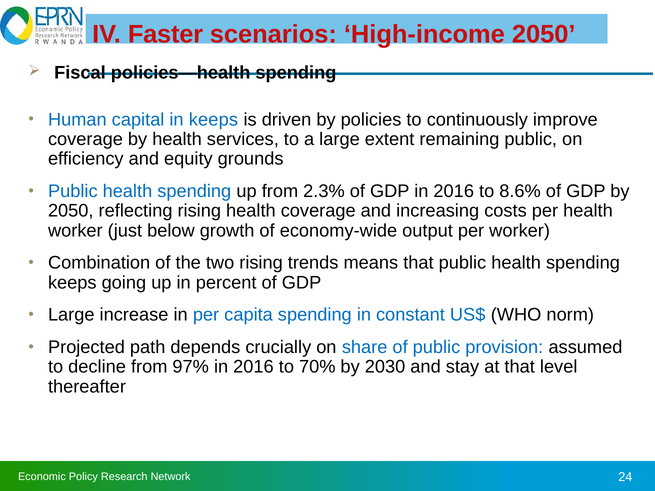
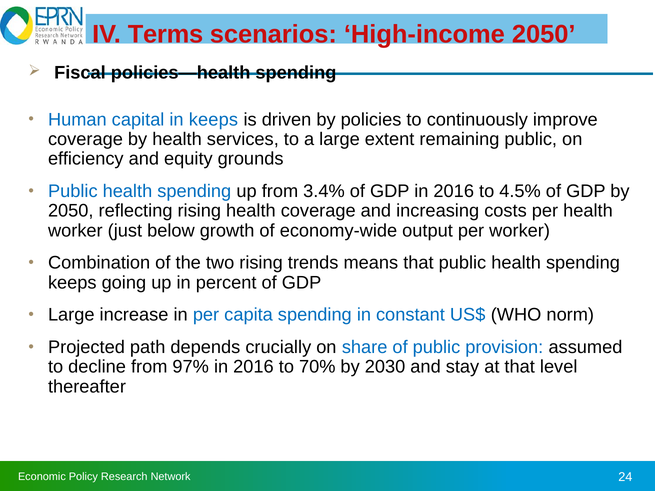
Faster: Faster -> Terms
2.3%: 2.3% -> 3.4%
8.6%: 8.6% -> 4.5%
